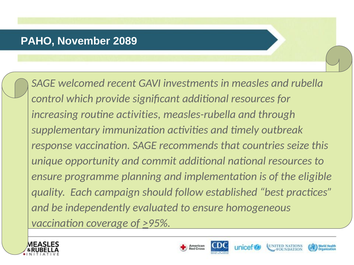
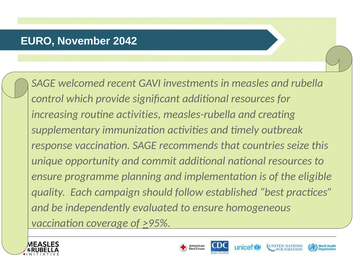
PAHO: PAHO -> EURO
2089: 2089 -> 2042
through: through -> creating
